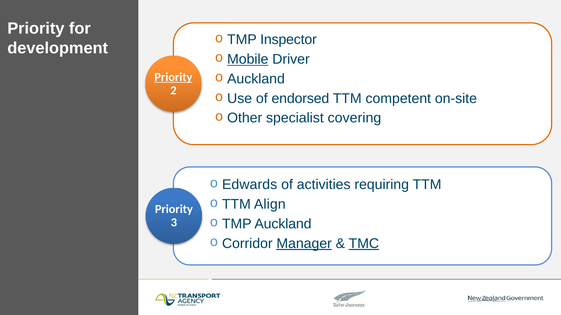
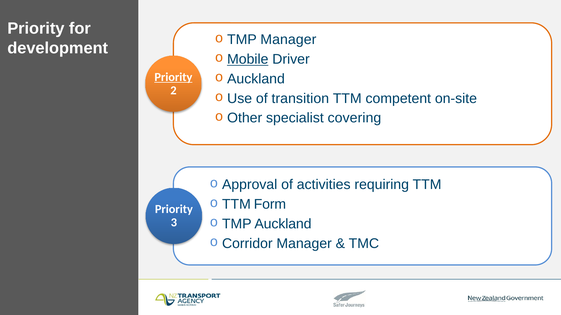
TMP Inspector: Inspector -> Manager
endorsed: endorsed -> transition
Edwards: Edwards -> Approval
Align: Align -> Form
Manager at (304, 244) underline: present -> none
TMC underline: present -> none
